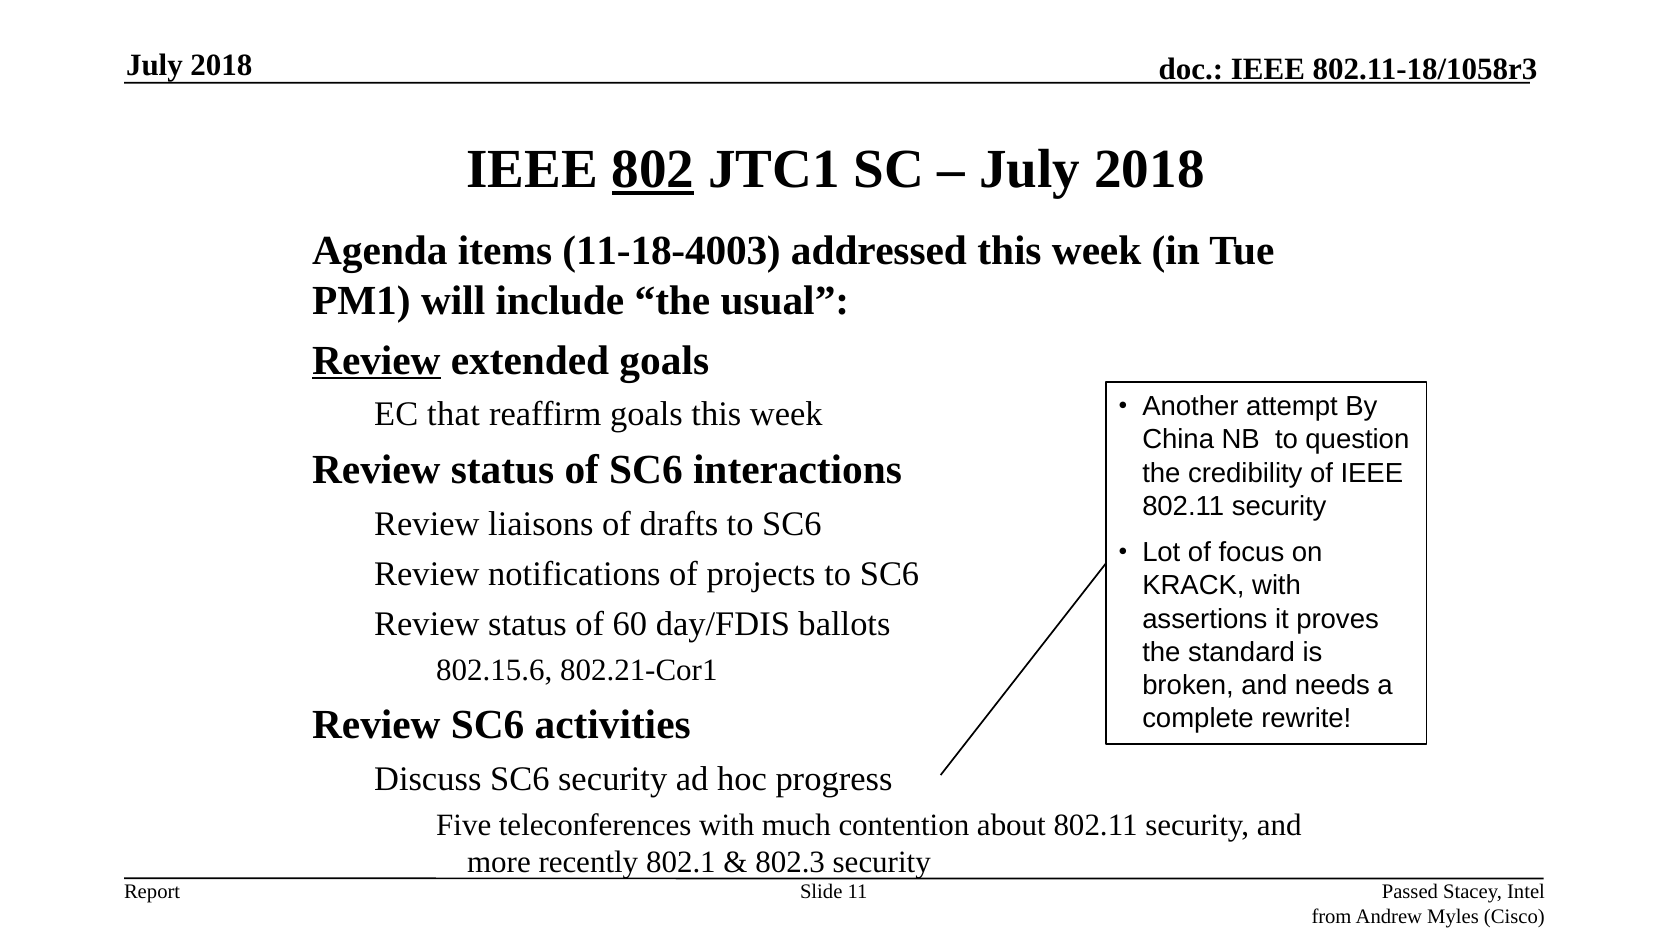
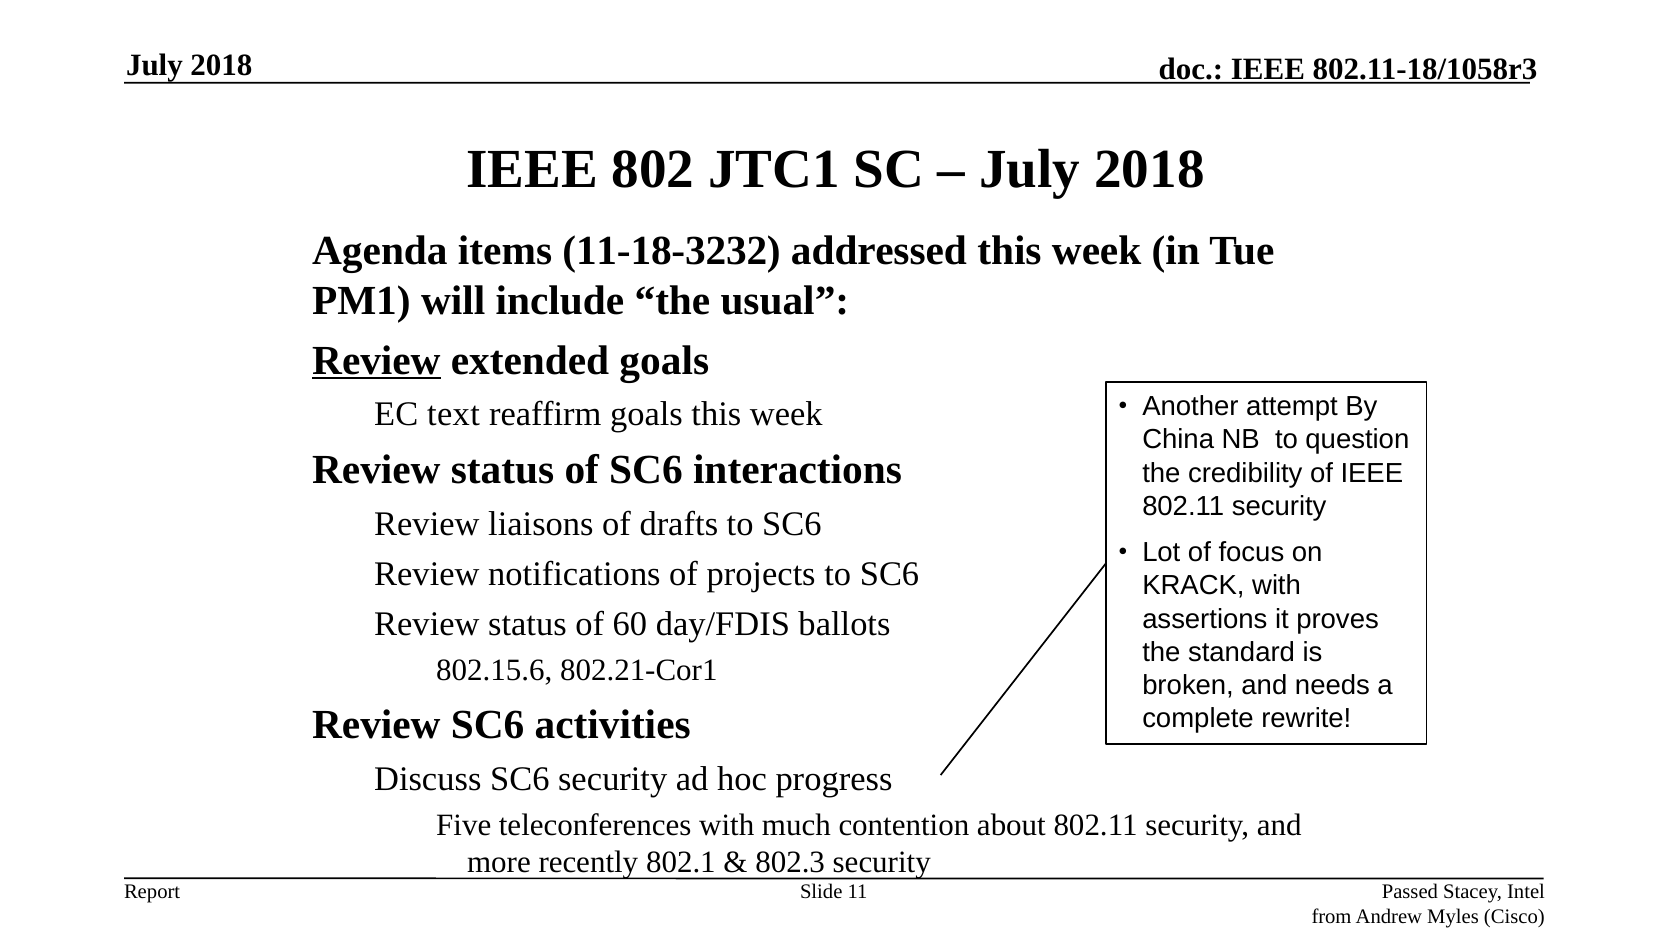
802 underline: present -> none
11-18-4003: 11-18-4003 -> 11-18-3232
that: that -> text
